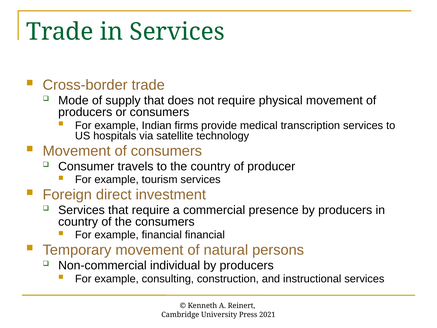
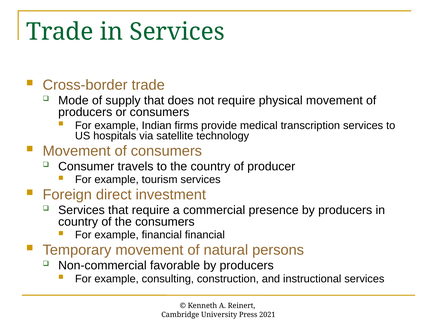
individual: individual -> favorable
